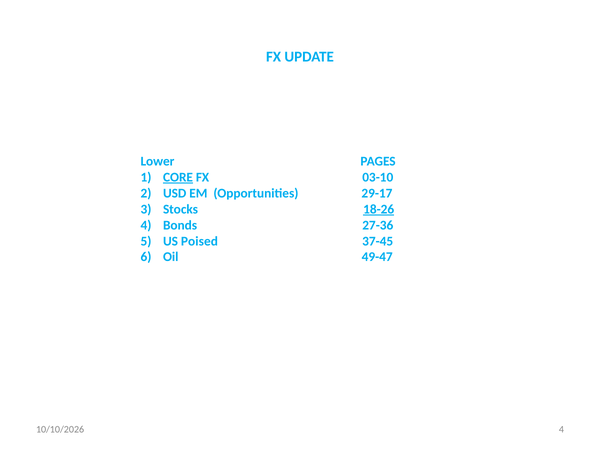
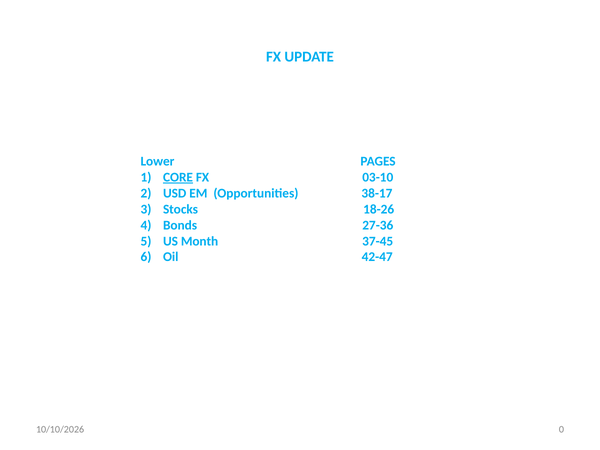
29-17: 29-17 -> 38-17
18-26 underline: present -> none
Poised: Poised -> Month
49-47: 49-47 -> 42-47
4 at (562, 430): 4 -> 0
